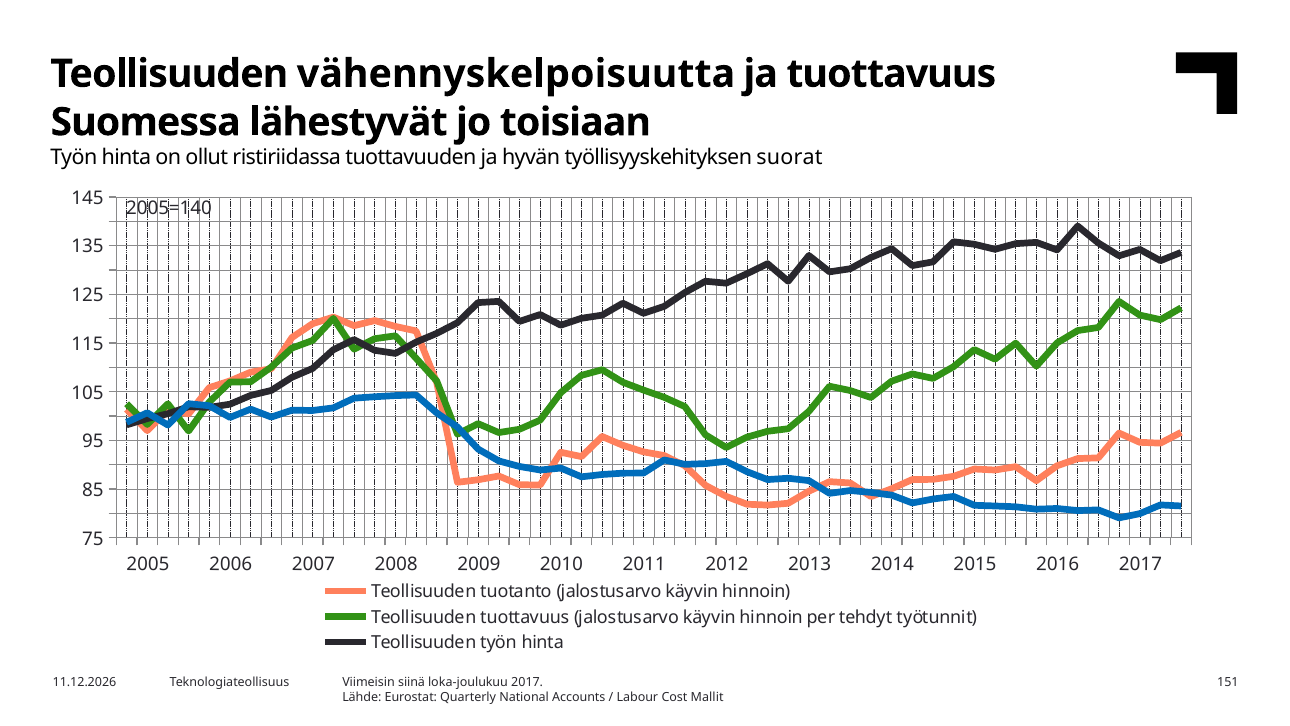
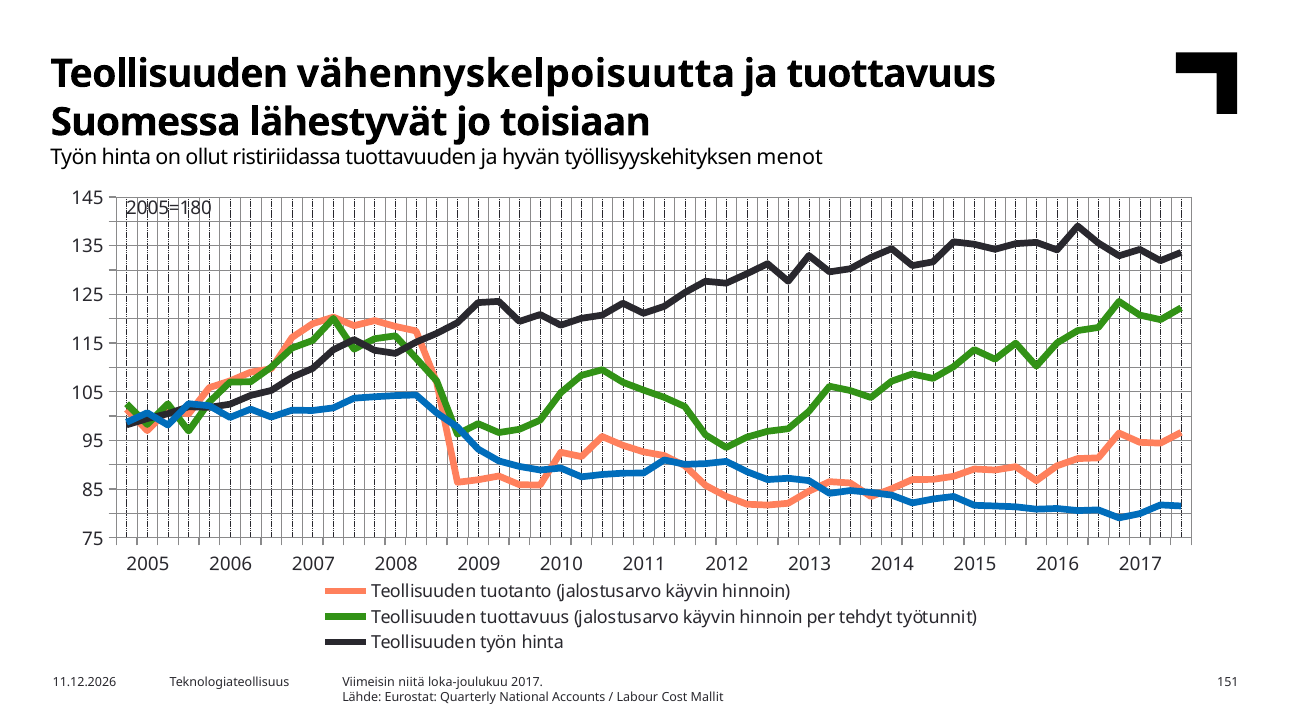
suorat: suorat -> menot
2005=140: 2005=140 -> 2005=180
siinä: siinä -> niitä
